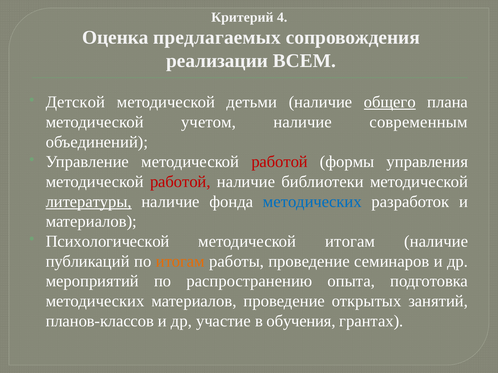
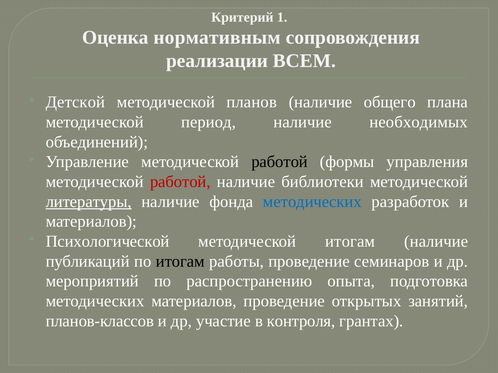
4: 4 -> 1
предлагаемых: предлагаемых -> нормативным
детьми: детьми -> планов
общего underline: present -> none
учетом: учетом -> период
современным: современным -> необходимых
работой at (280, 162) colour: red -> black
итогам at (180, 262) colour: orange -> black
обучения: обучения -> контроля
